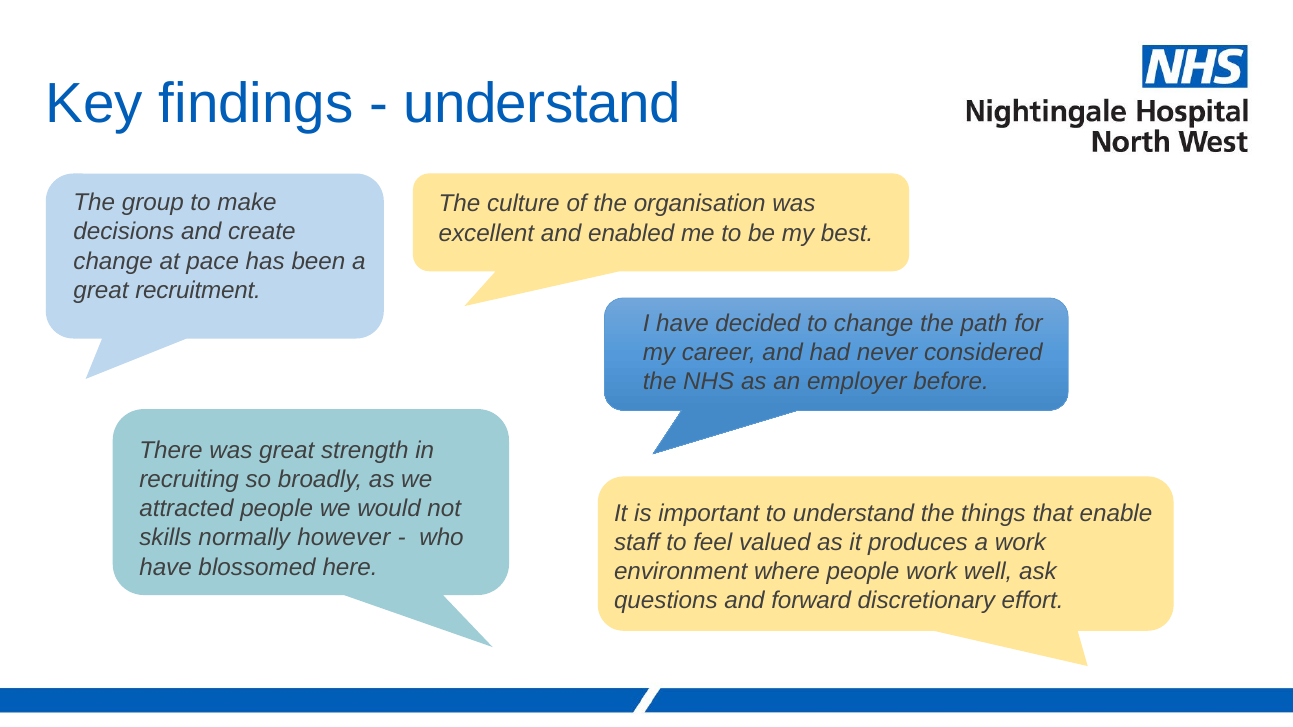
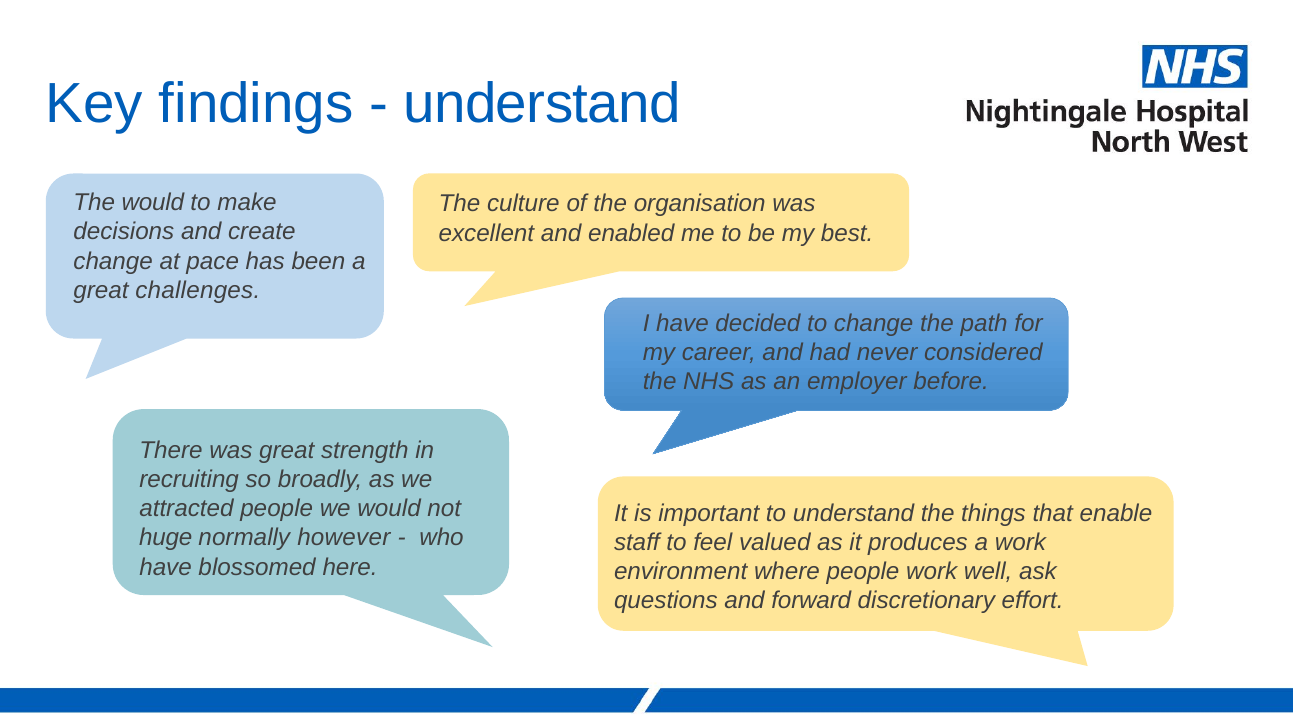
The group: group -> would
recruitment: recruitment -> challenges
skills: skills -> huge
